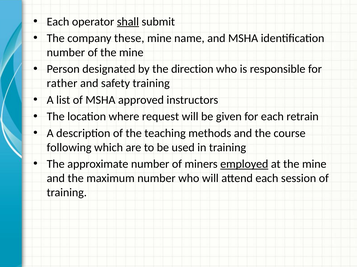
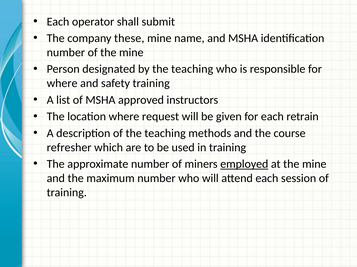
shall underline: present -> none
by the direction: direction -> teaching
rather at (62, 84): rather -> where
following: following -> refresher
